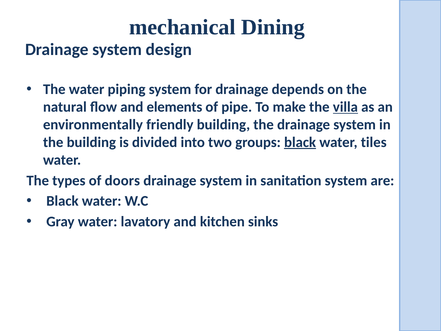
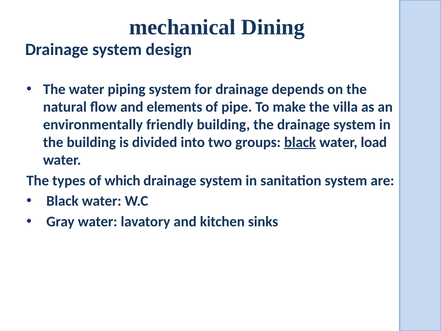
villa underline: present -> none
tiles: tiles -> load
doors: doors -> which
